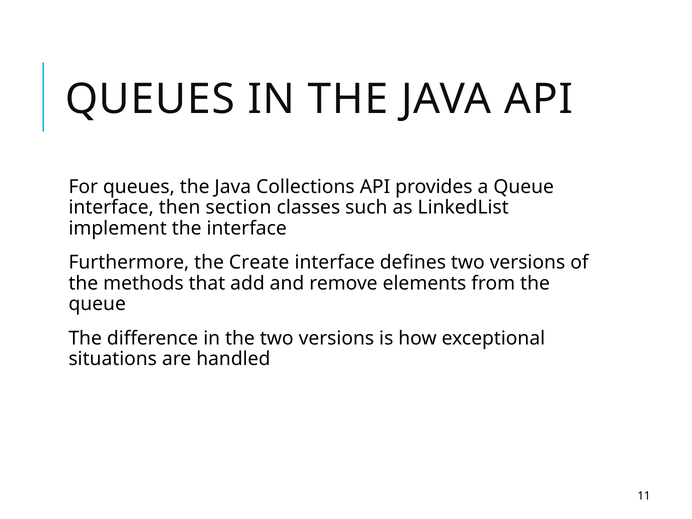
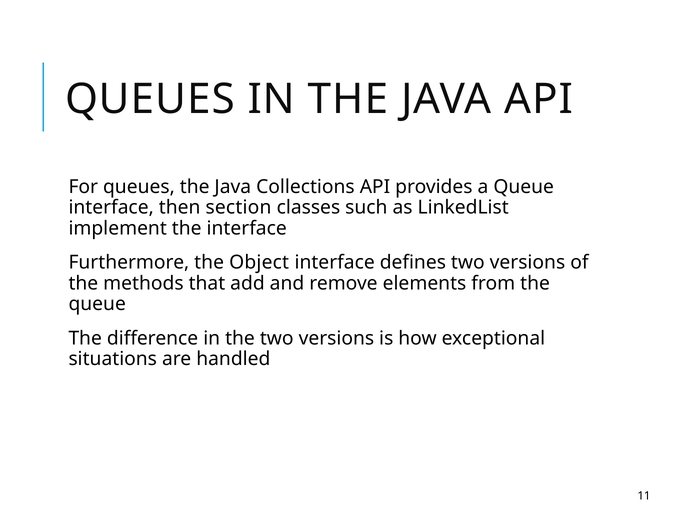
Create: Create -> Object
